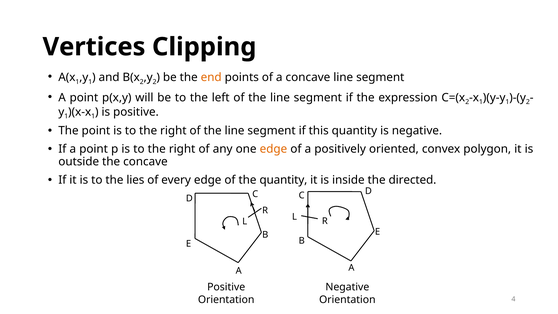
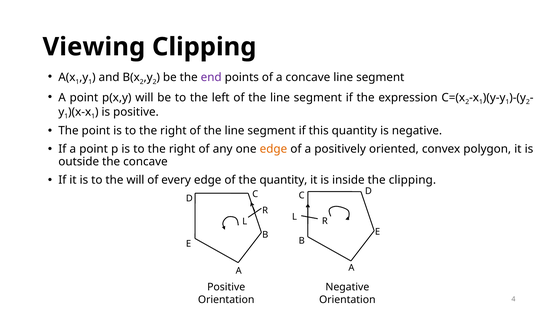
Vertices: Vertices -> Viewing
end colour: orange -> purple
the lies: lies -> will
the directed: directed -> clipping
